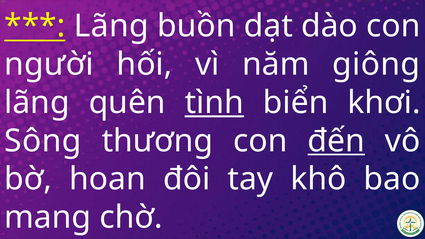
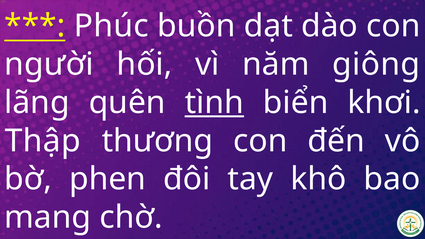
Lãng at (111, 26): Lãng -> Phúc
Sông: Sông -> Thập
đến underline: present -> none
hoan: hoan -> phen
